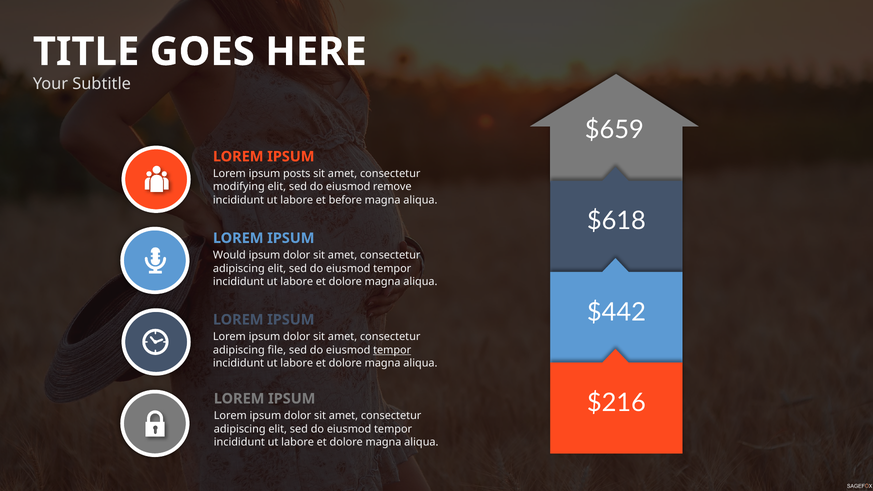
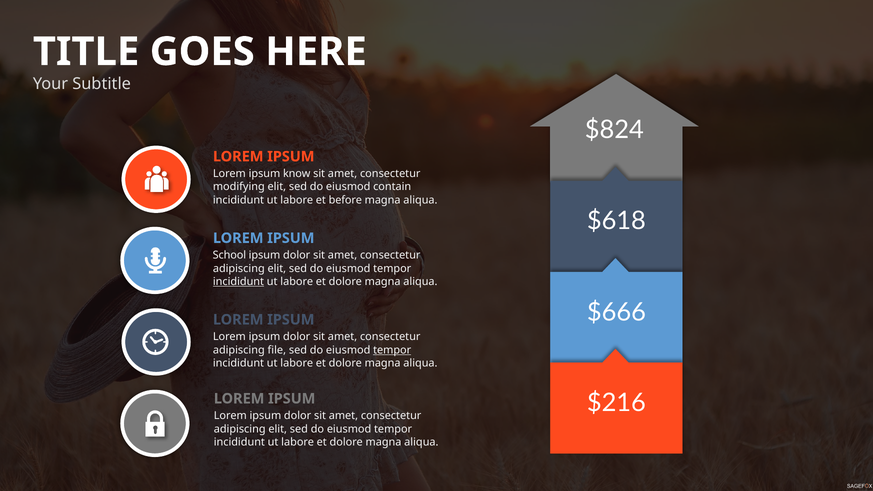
$659: $659 -> $824
posts: posts -> know
remove: remove -> contain
Would: Would -> School
incididunt at (238, 282) underline: none -> present
$442: $442 -> $666
